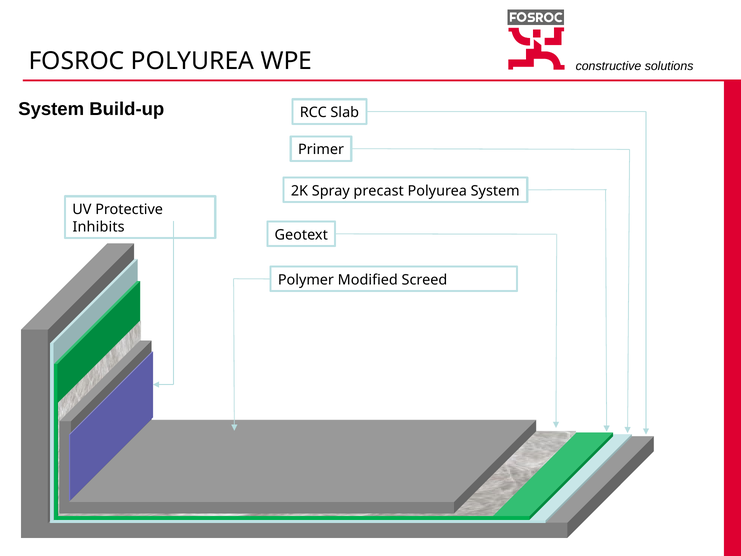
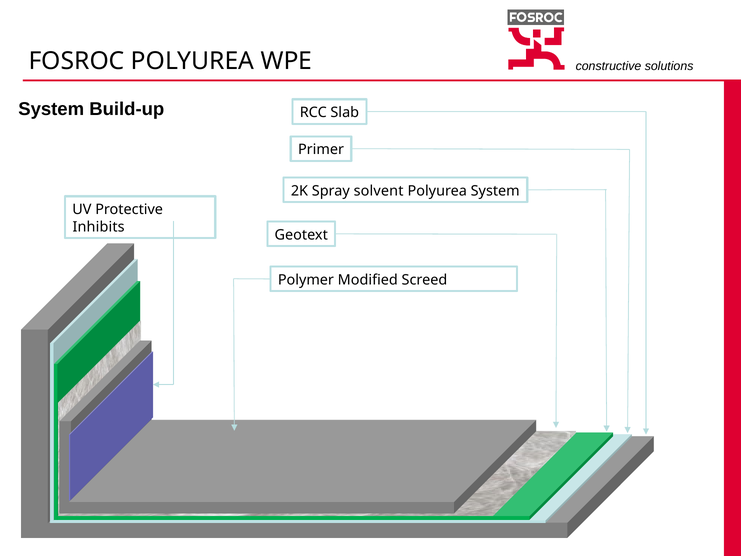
precast: precast -> solvent
